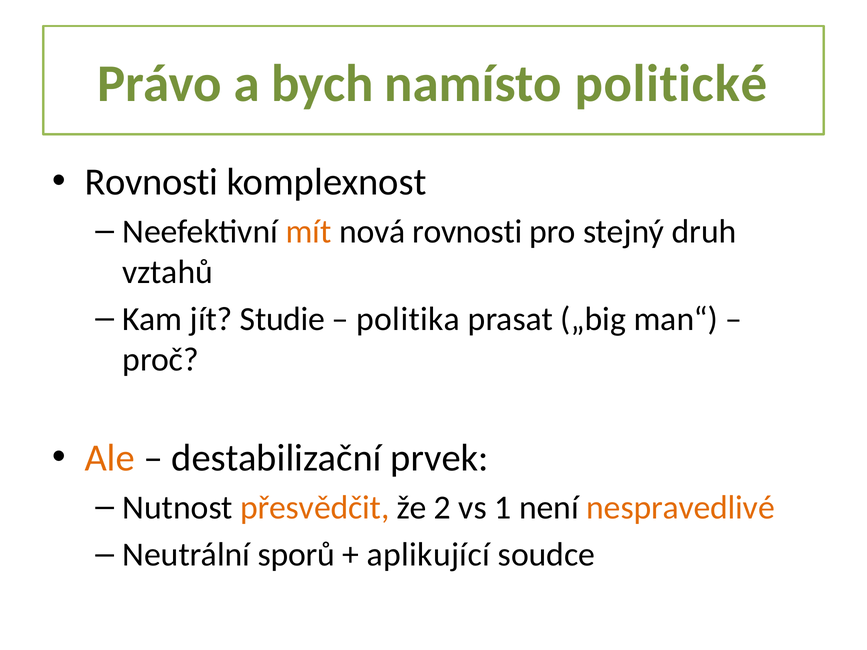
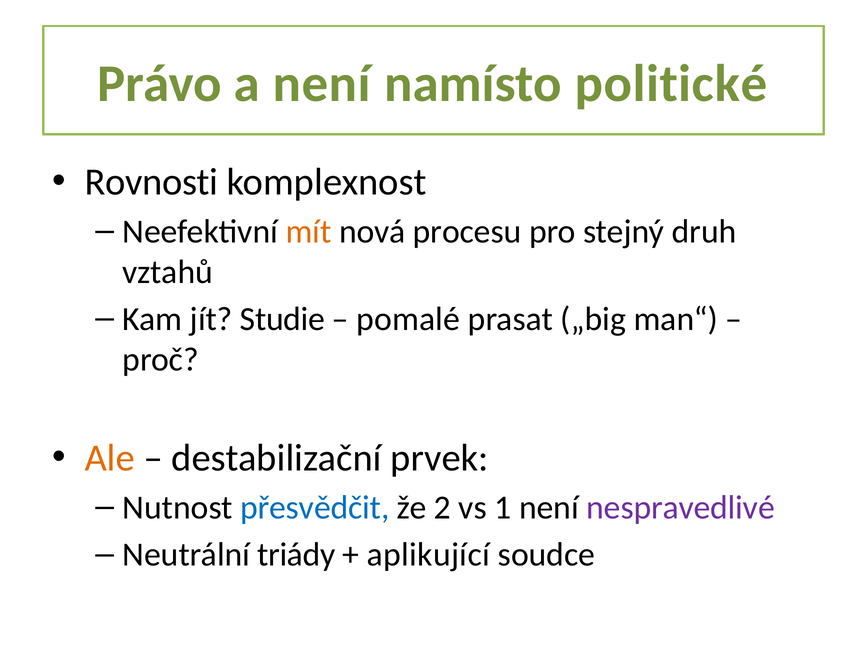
a bych: bych -> není
nová rovnosti: rovnosti -> procesu
politika: politika -> pomalé
přesvědčit colour: orange -> blue
nespravedlivé colour: orange -> purple
sporů: sporů -> triády
